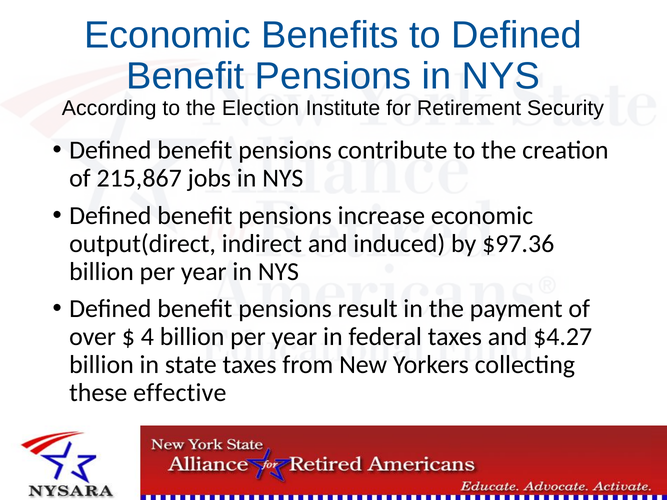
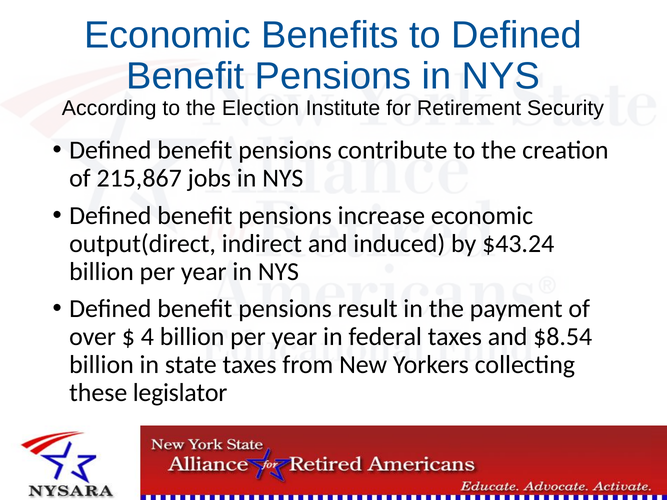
$97.36: $97.36 -> $43.24
$4.27: $4.27 -> $8.54
effective: effective -> legislator
